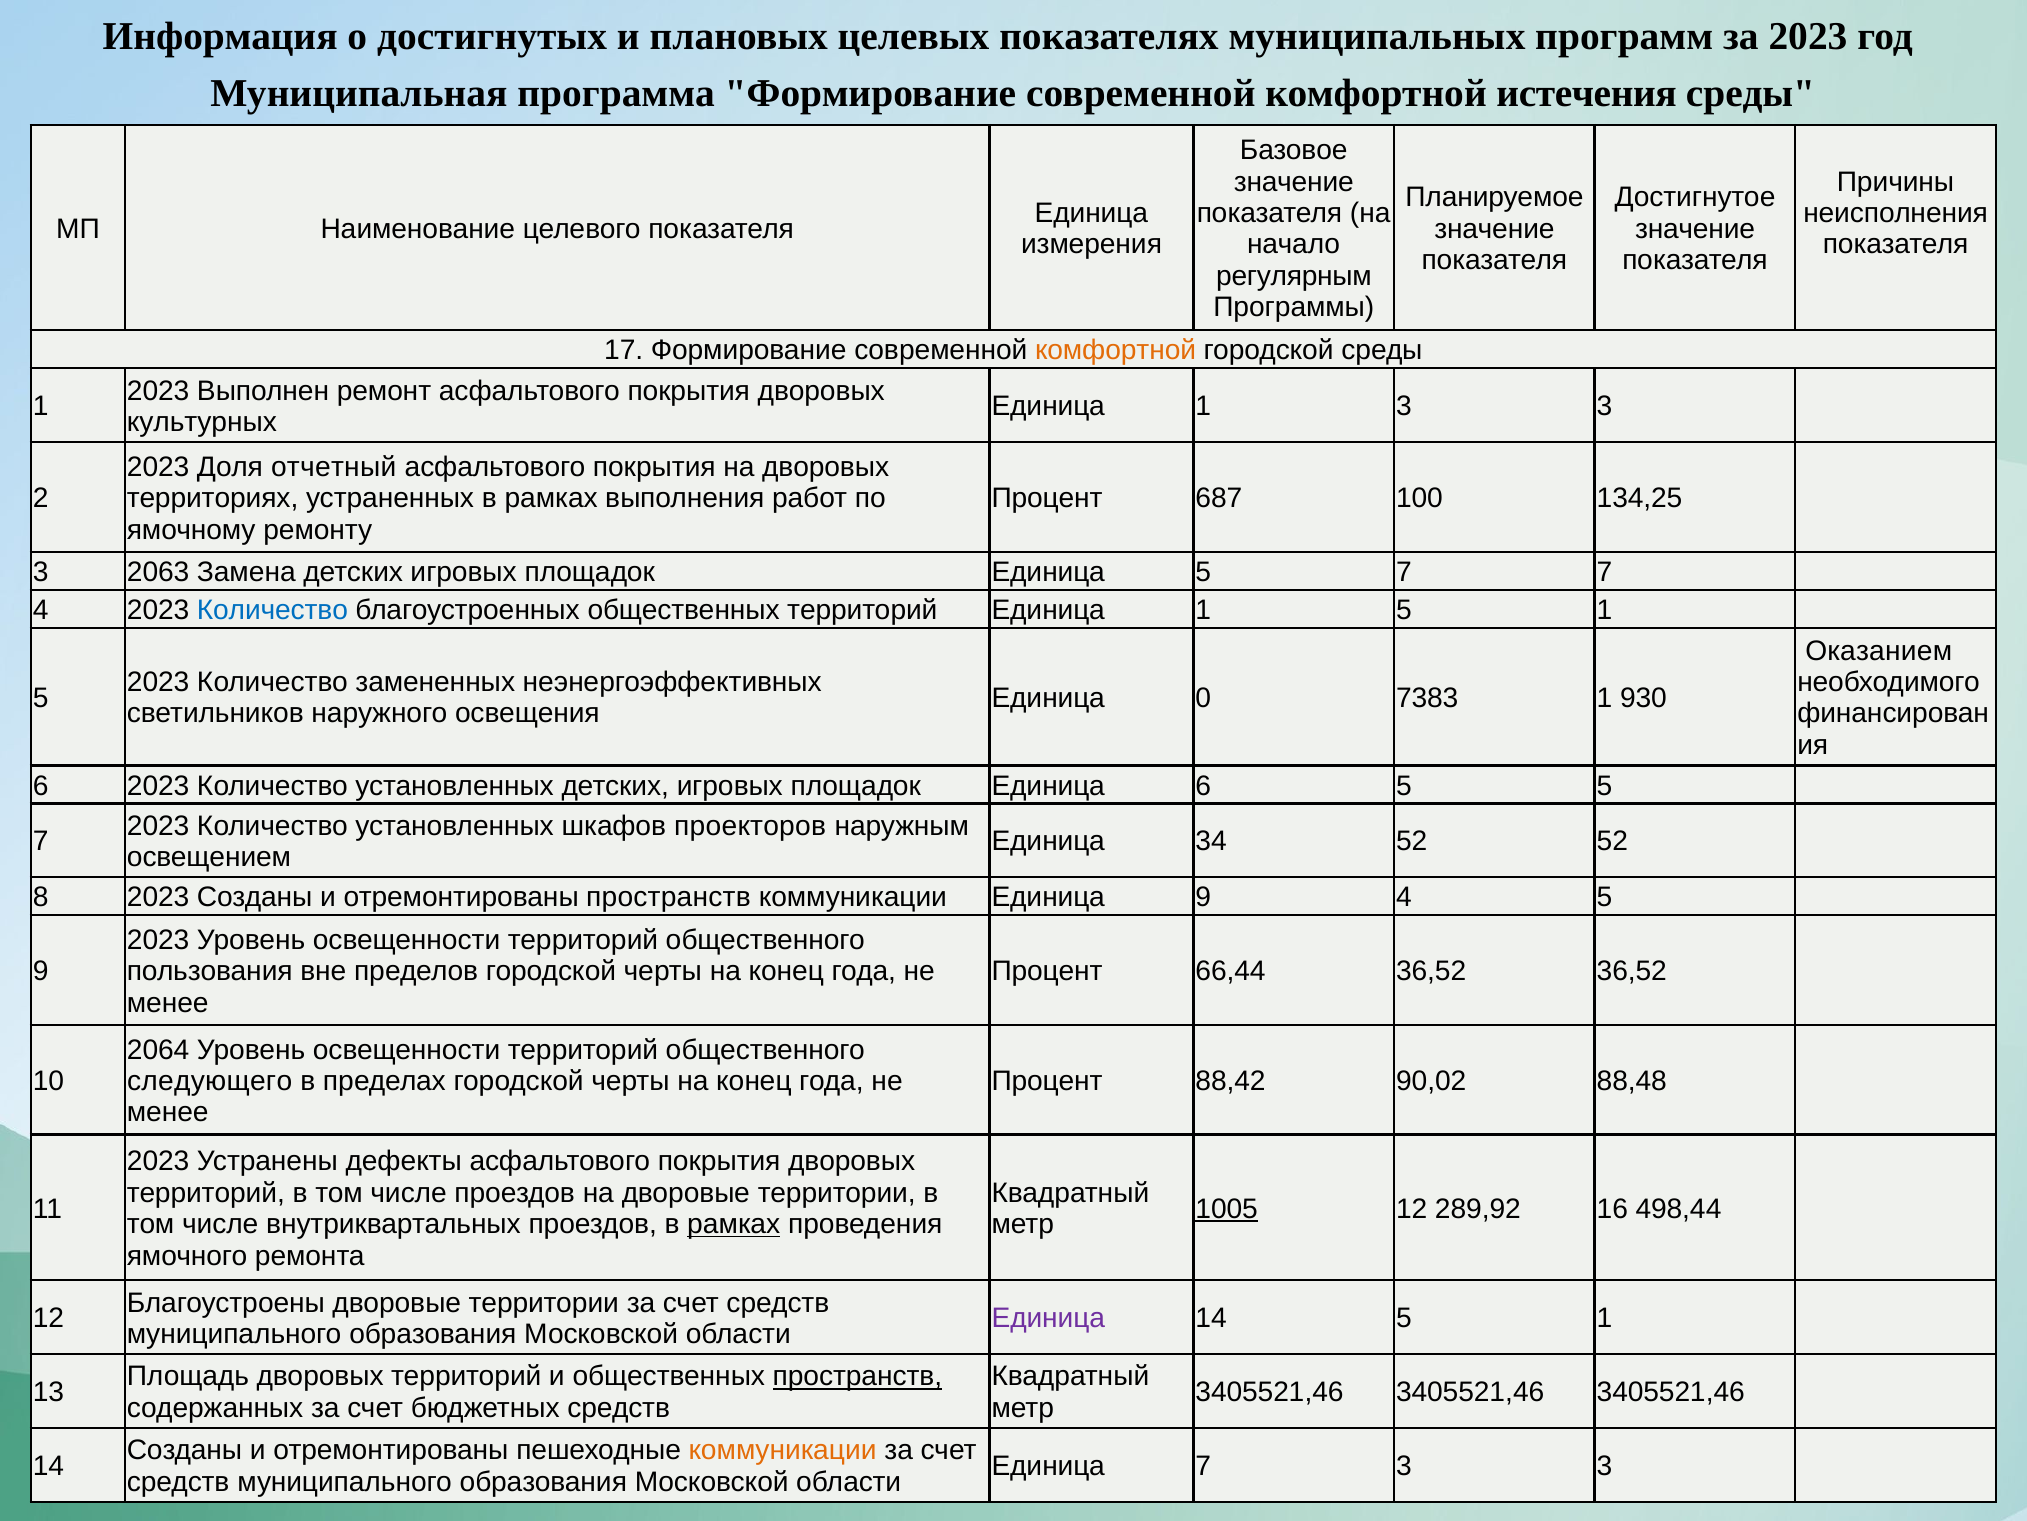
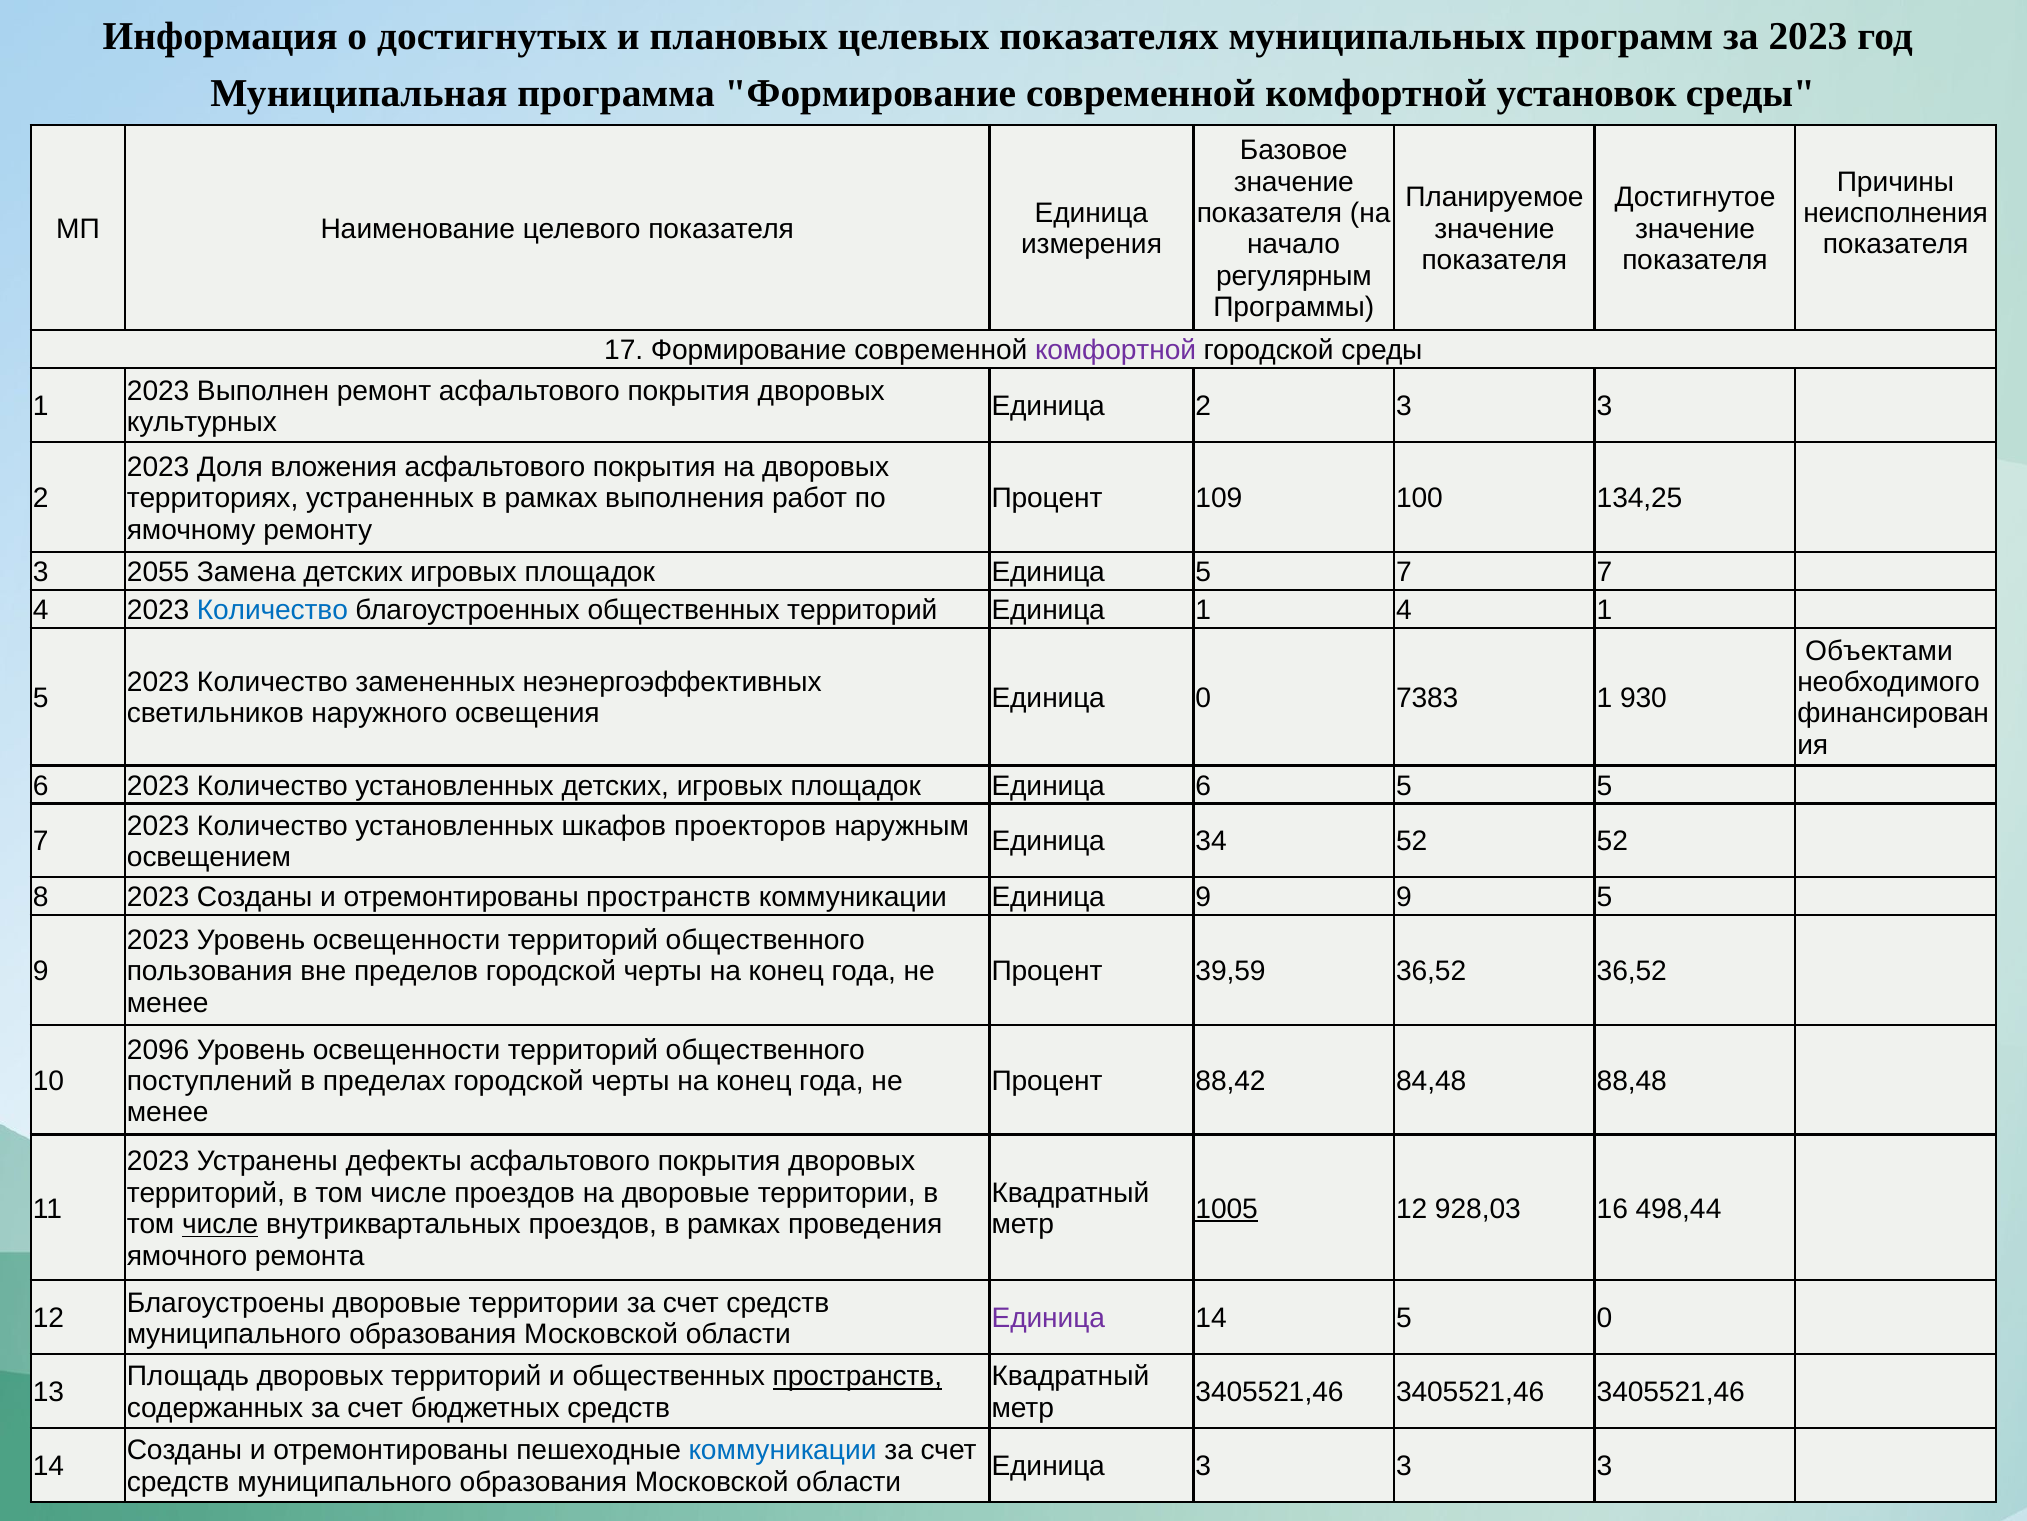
истечения: истечения -> установок
комфортной at (1116, 350) colour: orange -> purple
1 at (1203, 406): 1 -> 2
отчетный: отчетный -> вложения
687: 687 -> 109
2063: 2063 -> 2055
Единица 1 5: 5 -> 4
Оказанием: Оказанием -> Объектами
9 4: 4 -> 9
66,44: 66,44 -> 39,59
2064: 2064 -> 2096
следующего: следующего -> поступлений
90,02: 90,02 -> 84,48
289,92: 289,92 -> 928,03
числе at (220, 1224) underline: none -> present
рамках at (734, 1224) underline: present -> none
14 5 1: 1 -> 0
коммуникации at (783, 1450) colour: orange -> blue
Единица 7: 7 -> 3
